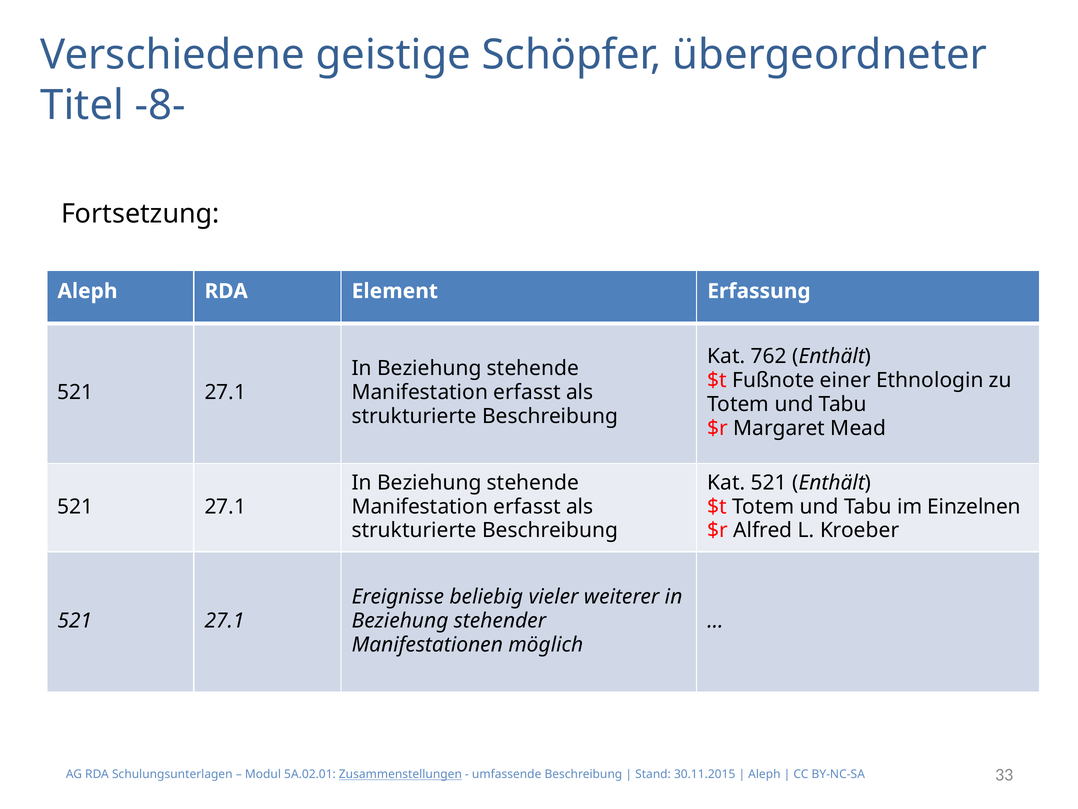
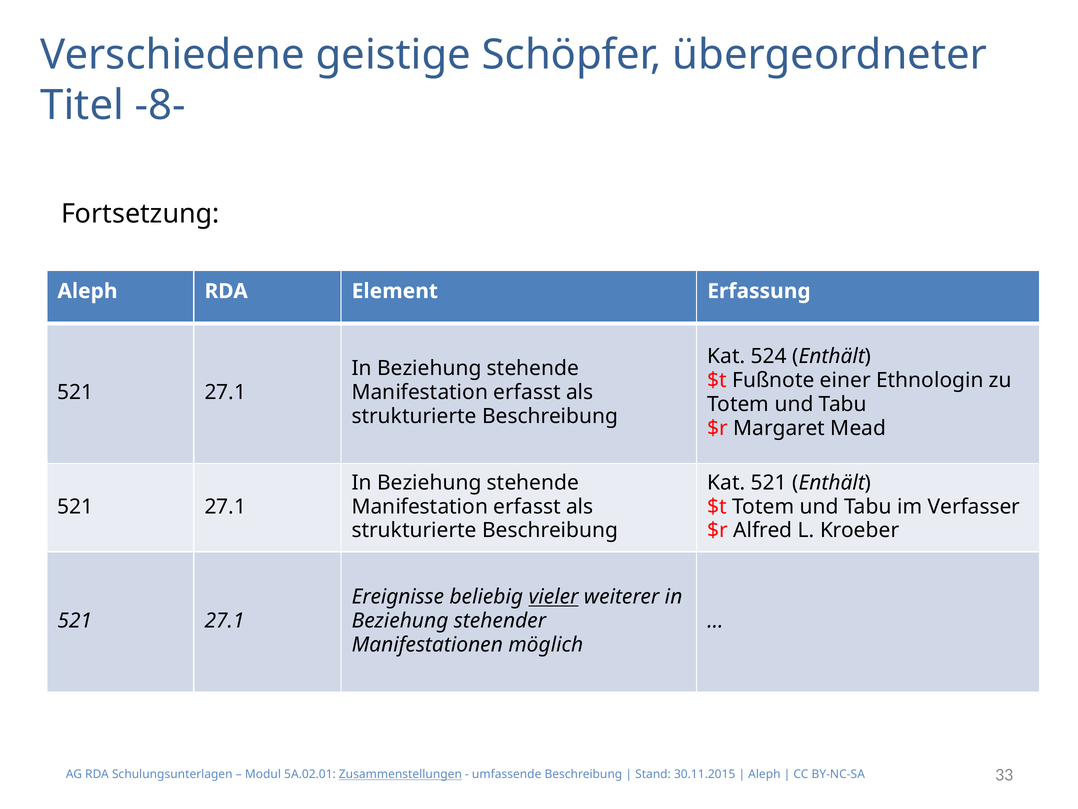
762: 762 -> 524
Einzelnen: Einzelnen -> Verfasser
vieler underline: none -> present
